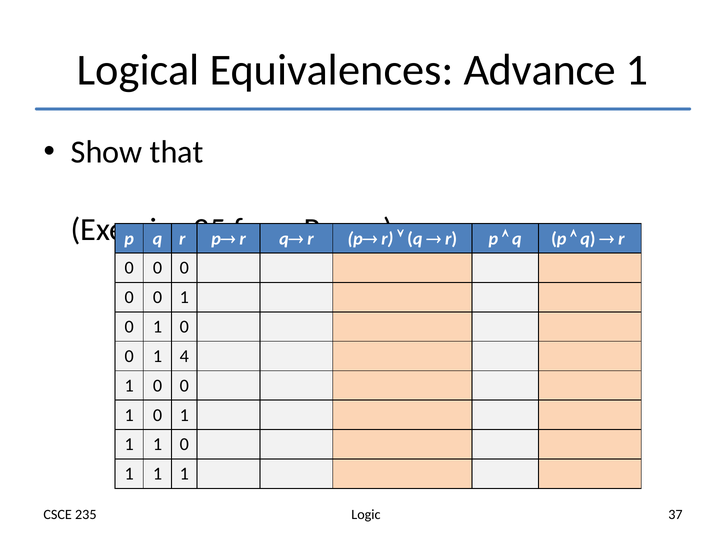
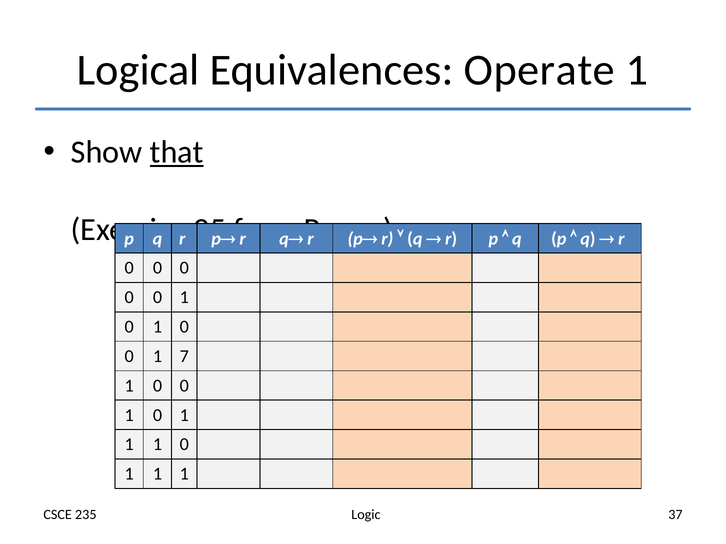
Advance: Advance -> Operate
that underline: none -> present
4: 4 -> 7
